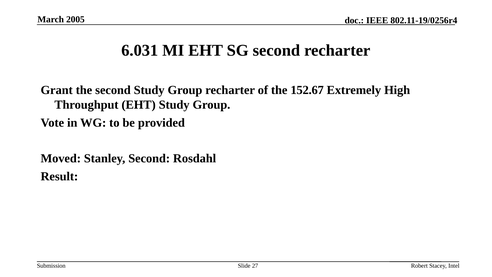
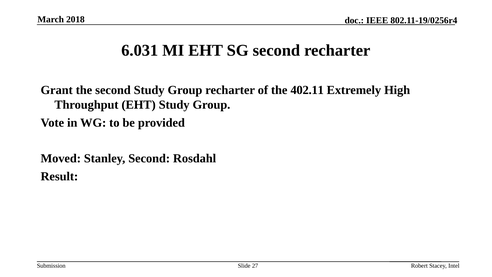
2005: 2005 -> 2018
152.67: 152.67 -> 402.11
